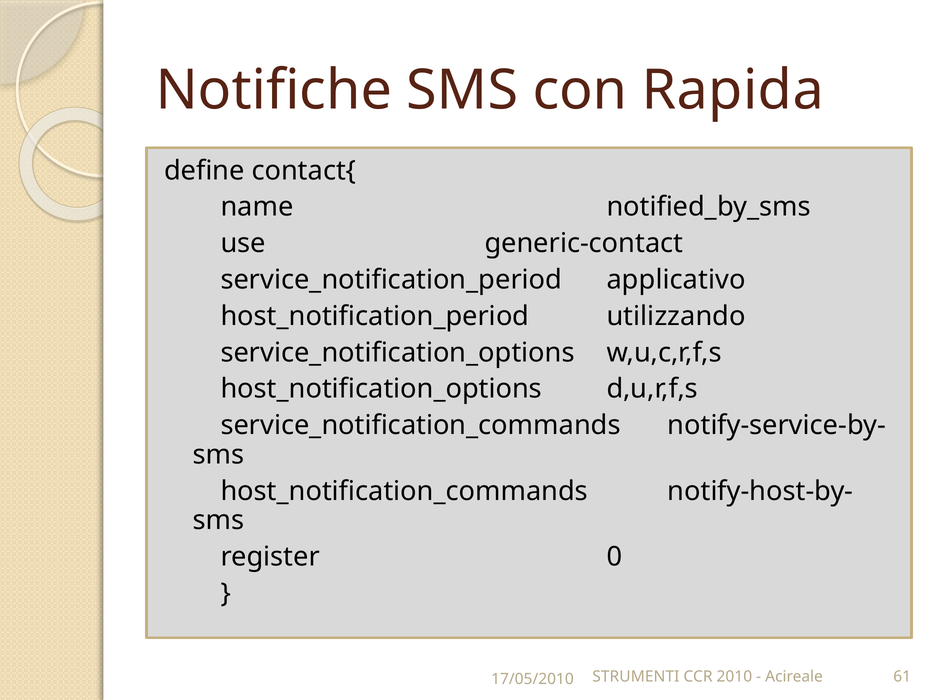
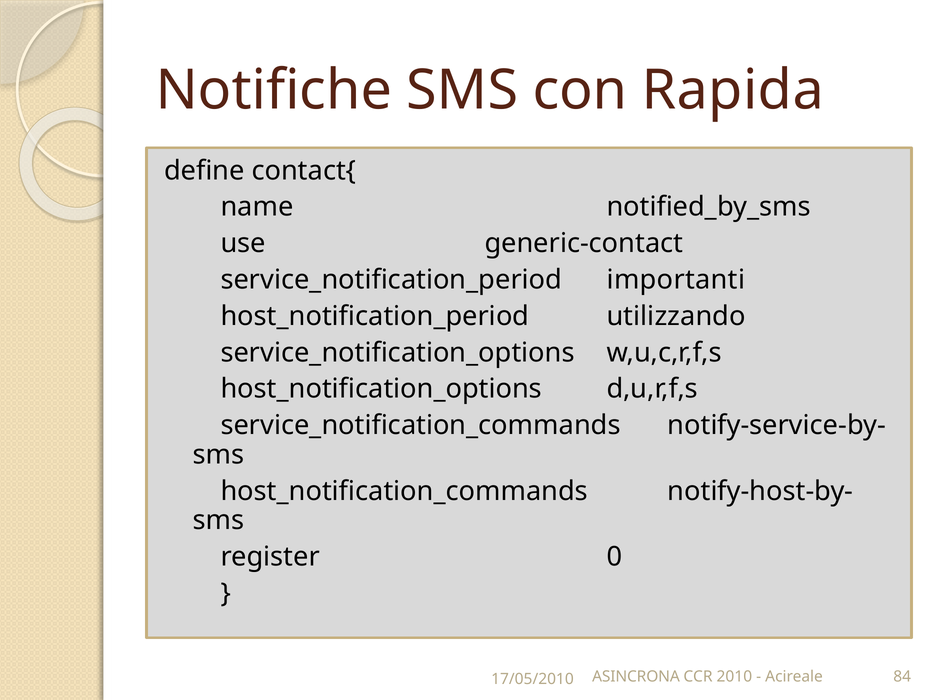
applicativo: applicativo -> importanti
STRUMENTI: STRUMENTI -> ASINCRONA
61: 61 -> 84
